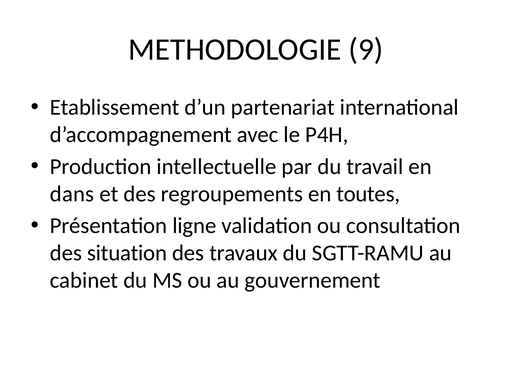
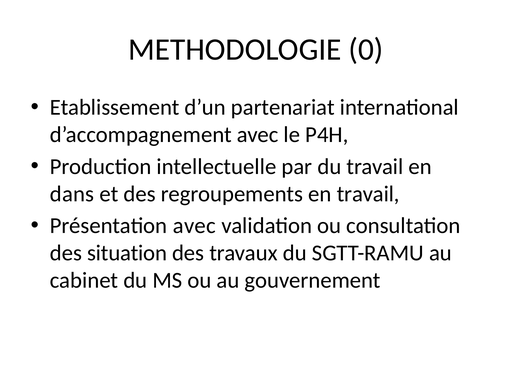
9: 9 -> 0
en toutes: toutes -> travail
Présentation ligne: ligne -> avec
